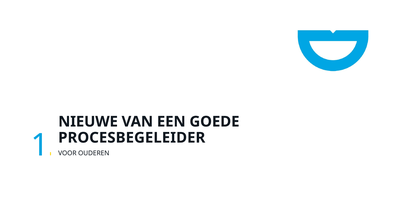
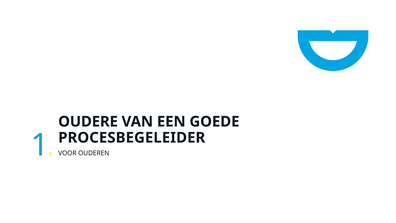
NIEUWE: NIEUWE -> OUDERE
